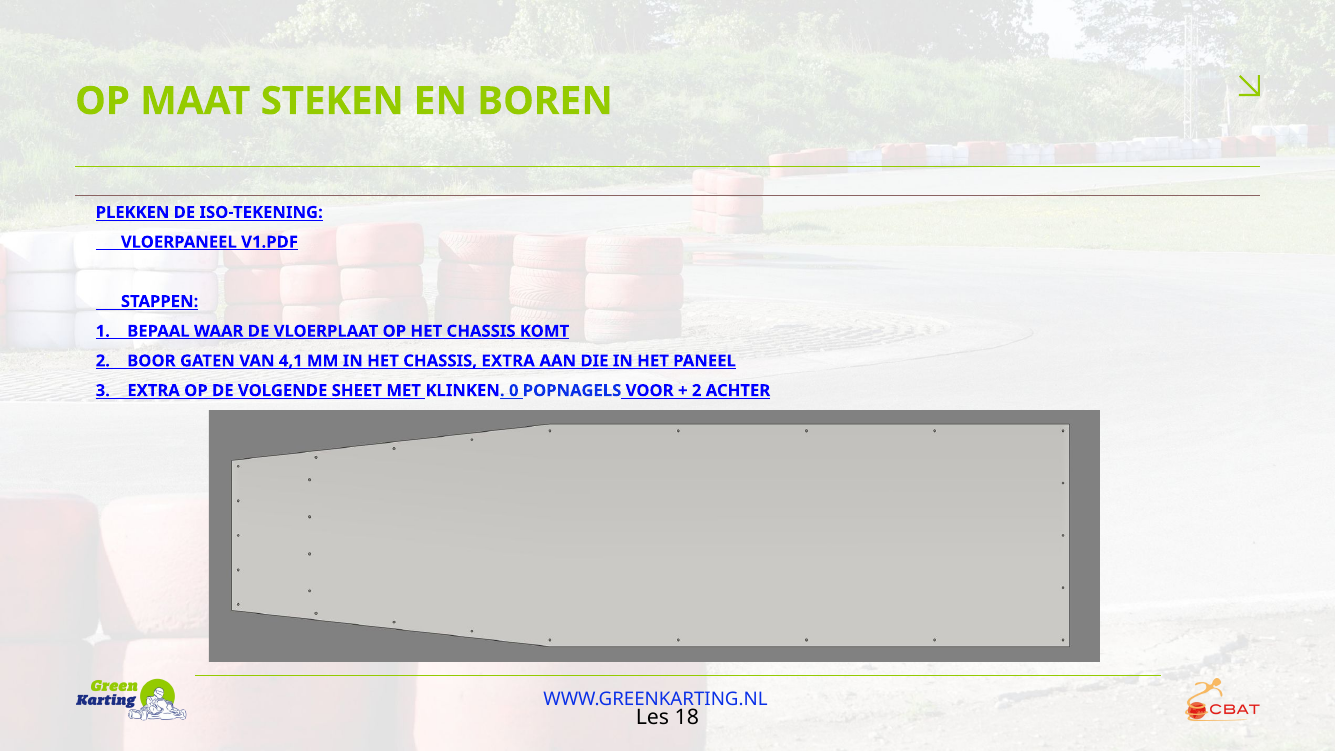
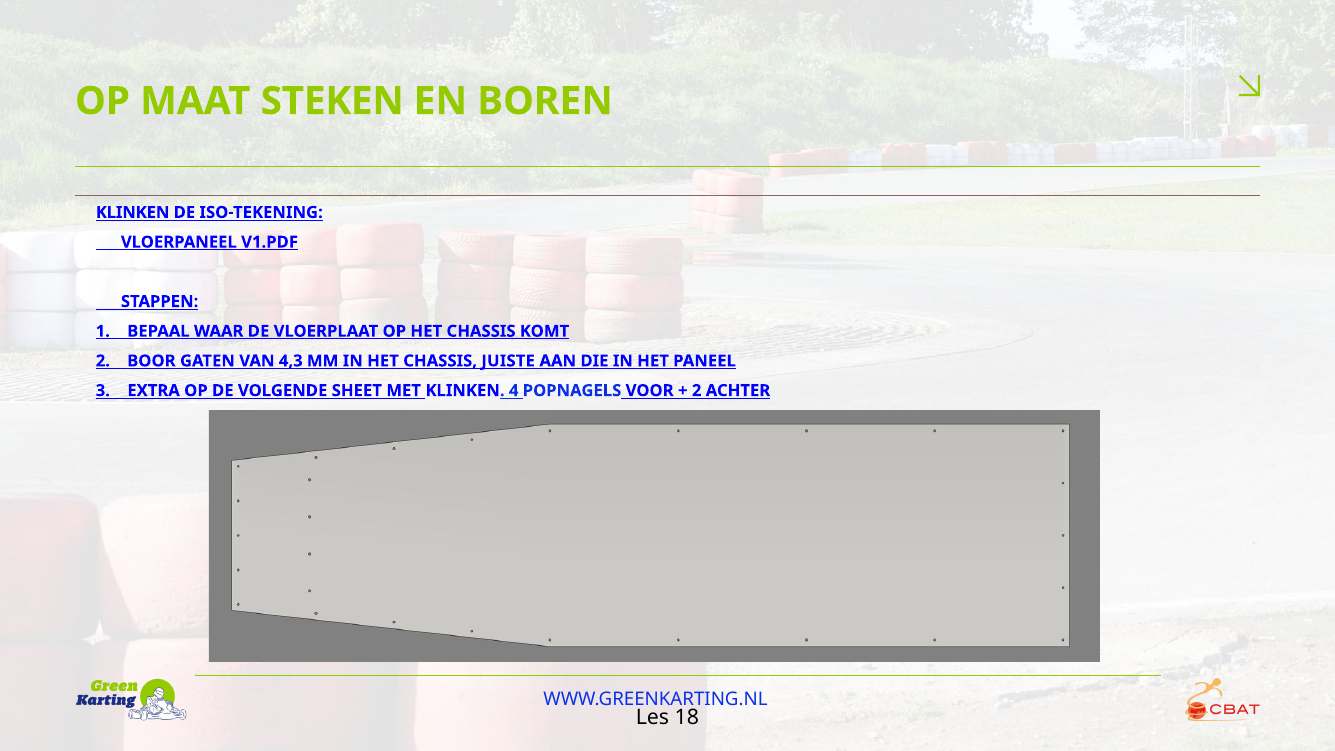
PLEKKEN at (133, 212): PLEKKEN -> KLINKEN
4,1: 4,1 -> 4,3
CHASSIS EXTRA: EXTRA -> JUISTE
0: 0 -> 4
